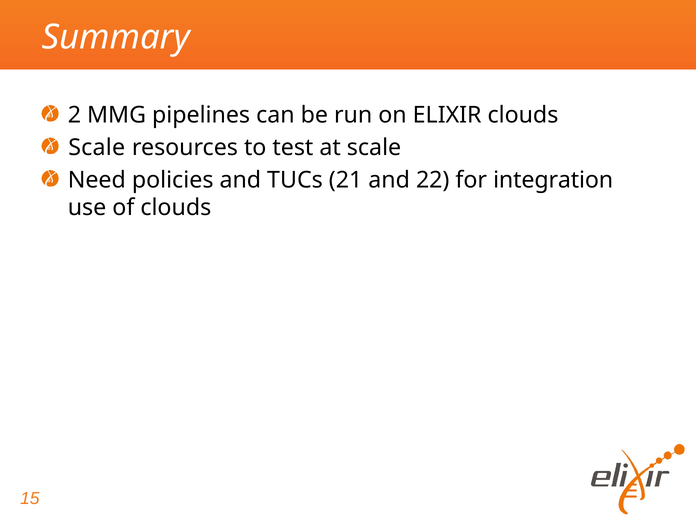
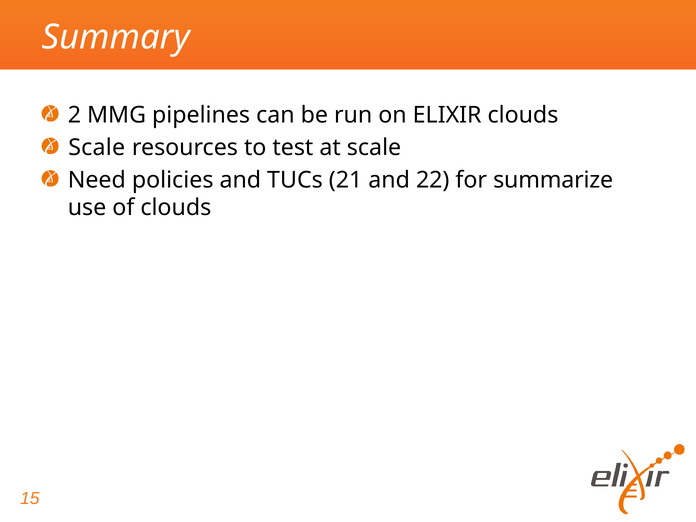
integration: integration -> summarize
